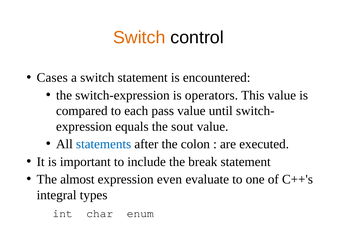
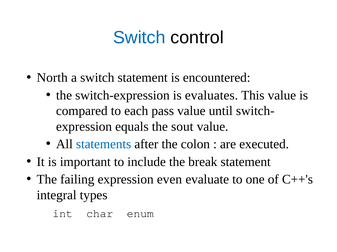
Switch at (139, 38) colour: orange -> blue
Cases: Cases -> North
operators: operators -> evaluates
almost: almost -> failing
